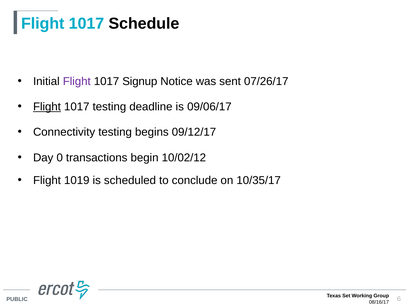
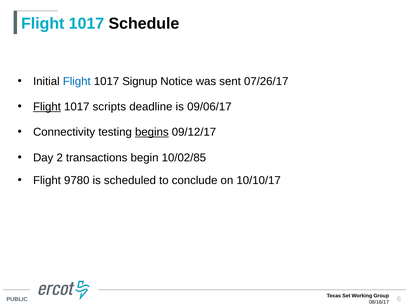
Flight at (77, 81) colour: purple -> blue
1017 testing: testing -> scripts
begins underline: none -> present
0: 0 -> 2
10/02/12: 10/02/12 -> 10/02/85
1019: 1019 -> 9780
10/35/17: 10/35/17 -> 10/10/17
